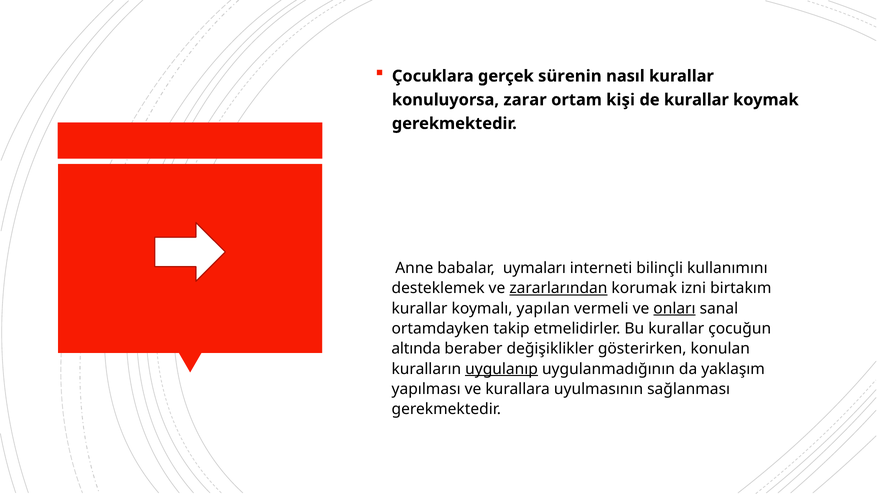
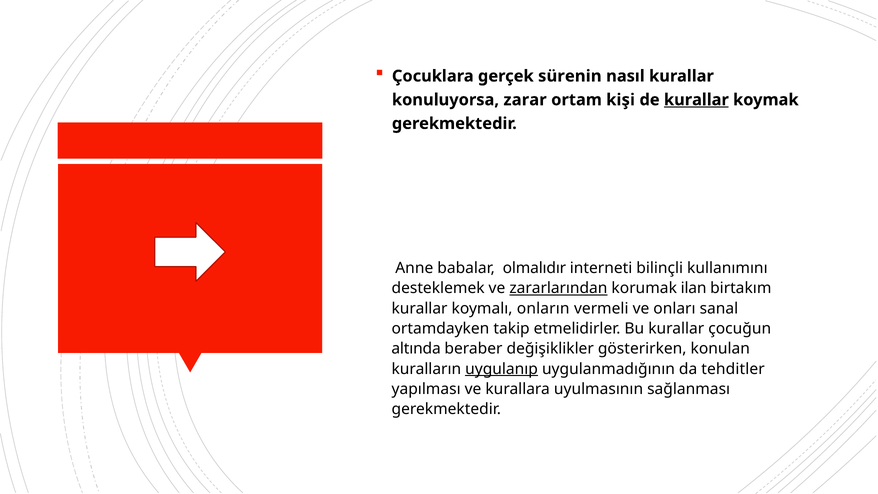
kurallar at (696, 100) underline: none -> present
uymaları: uymaları -> olmalıdır
izni: izni -> ilan
yapılan: yapılan -> onların
onları underline: present -> none
yaklaşım: yaklaşım -> tehditler
